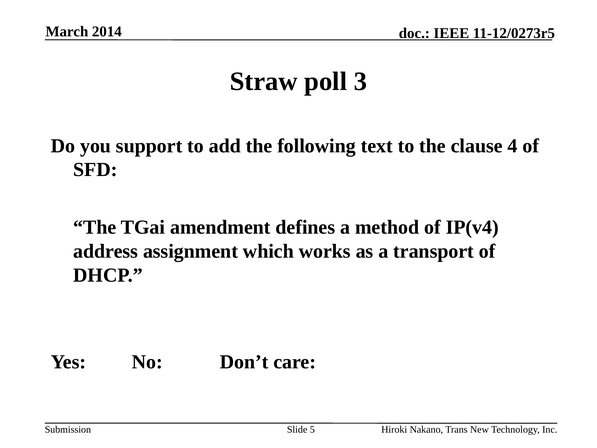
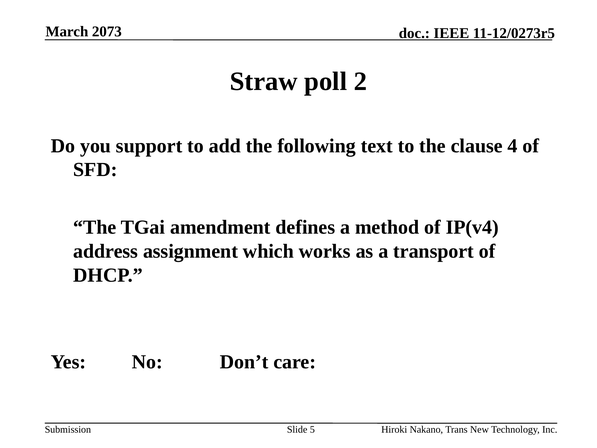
2014: 2014 -> 2073
3: 3 -> 2
